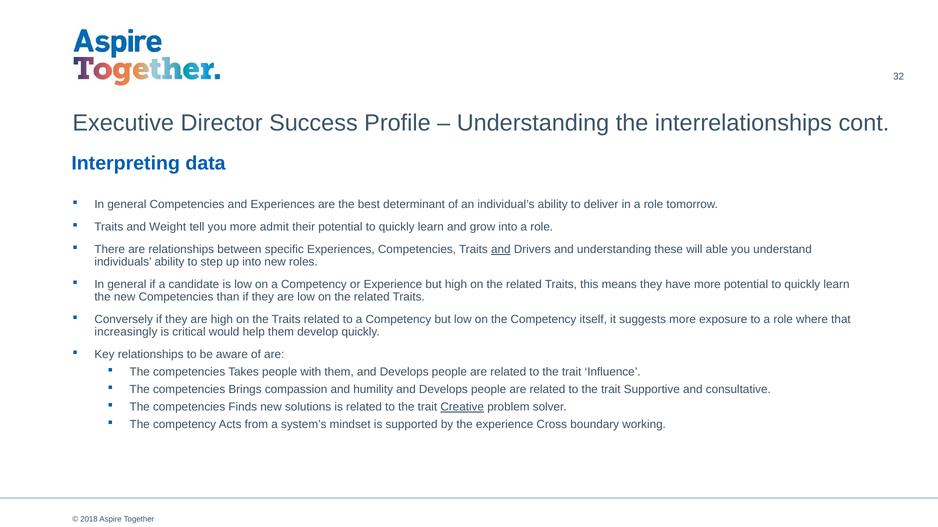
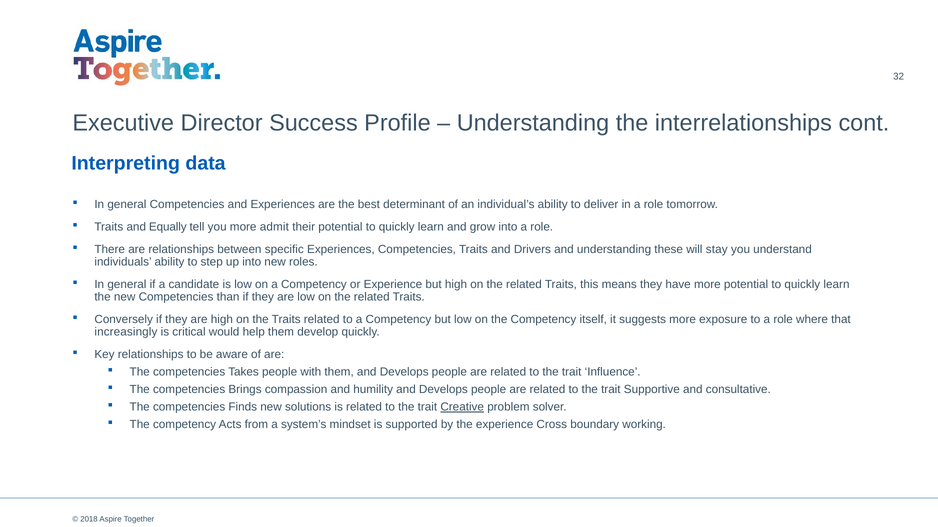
Weight: Weight -> Equally
and at (501, 250) underline: present -> none
able: able -> stay
